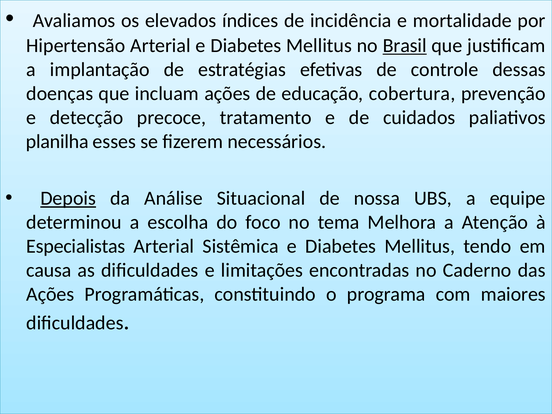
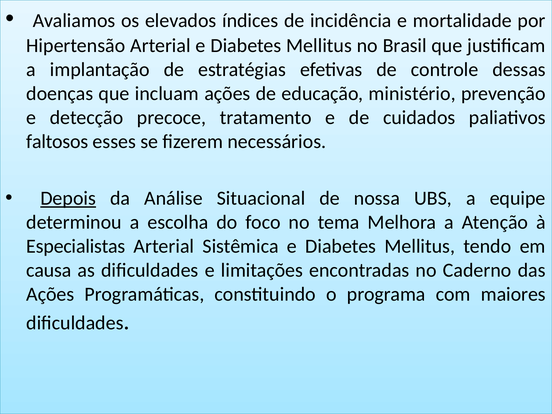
Brasil underline: present -> none
cobertura: cobertura -> ministério
planilha: planilha -> faltosos
